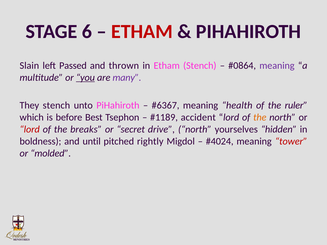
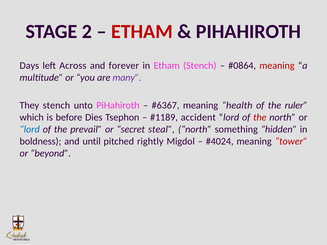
6: 6 -> 2
Slain: Slain -> Days
Passed: Passed -> Across
thrown: thrown -> forever
meaning at (277, 66) colour: purple -> red
you underline: present -> none
Best: Best -> Dies
the at (260, 117) colour: orange -> red
lord at (30, 129) colour: red -> blue
breaks: breaks -> prevail
drive: drive -> steal
yourselves: yourselves -> something
molded: molded -> beyond
